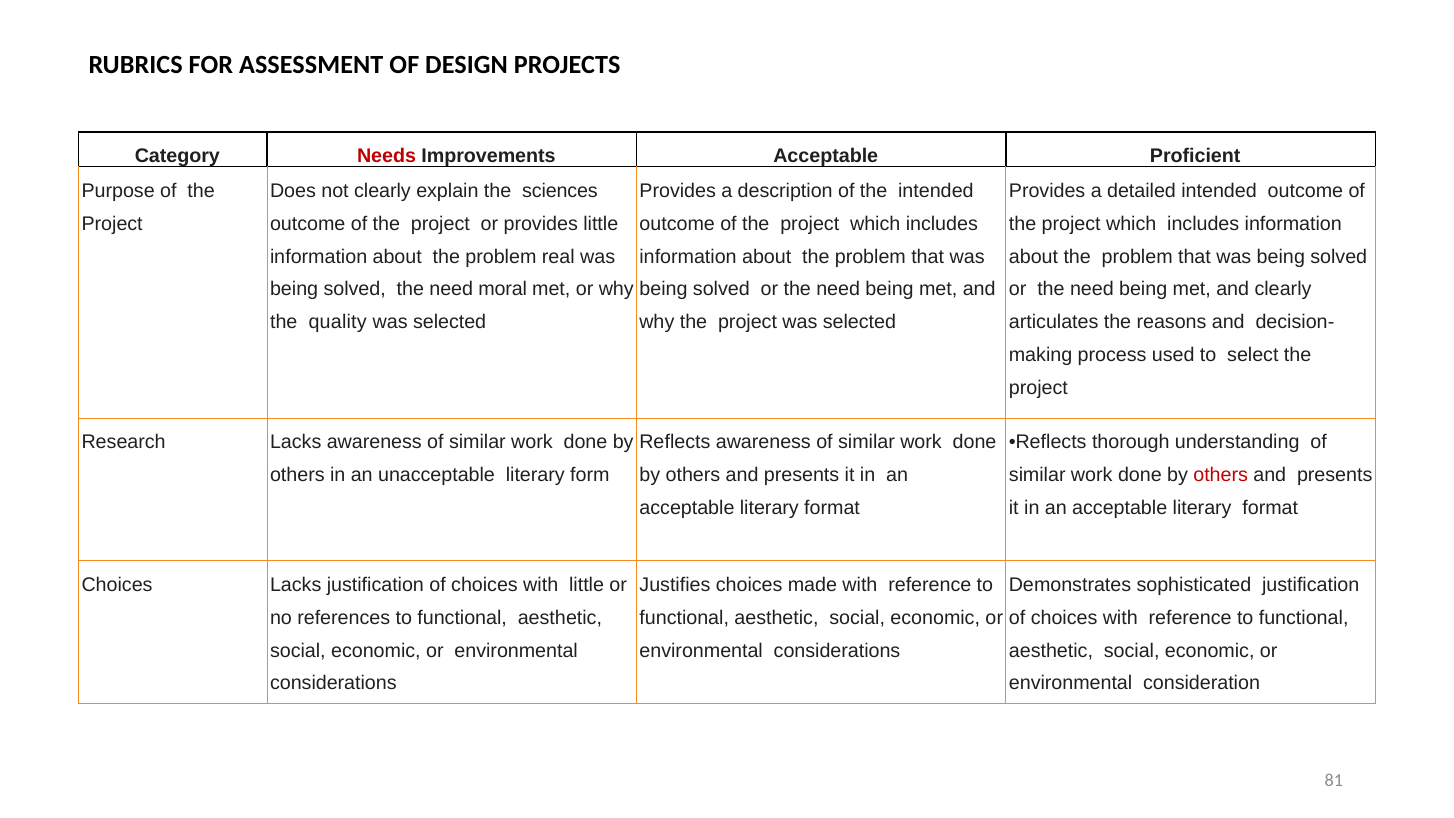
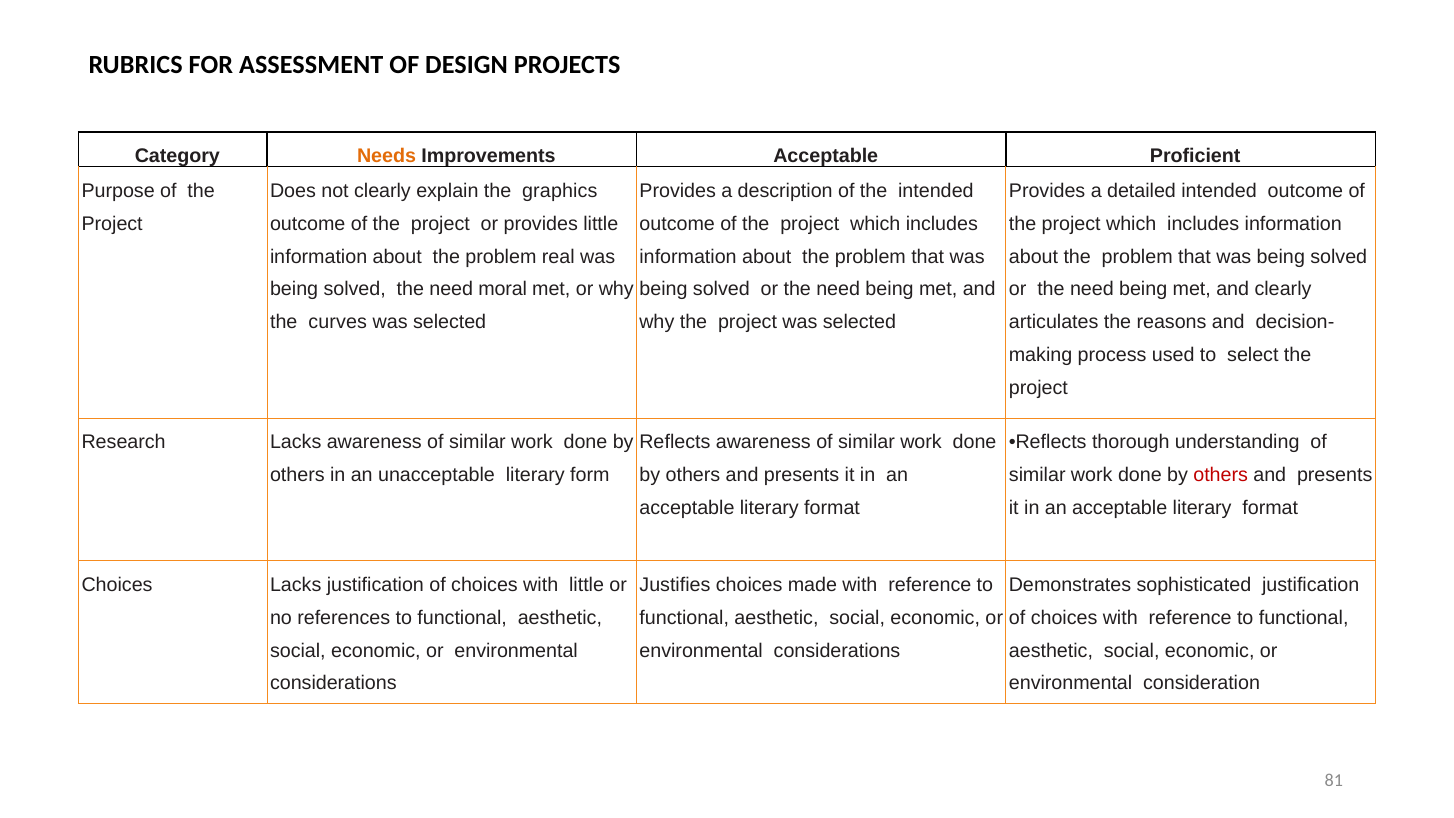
Needs colour: red -> orange
sciences: sciences -> graphics
quality: quality -> curves
